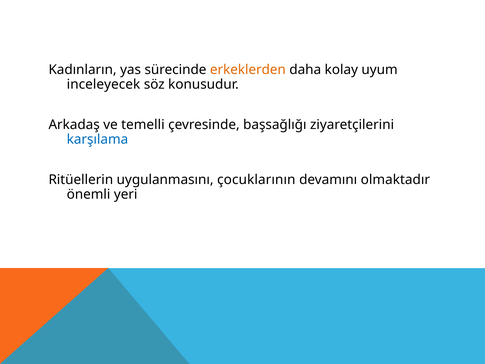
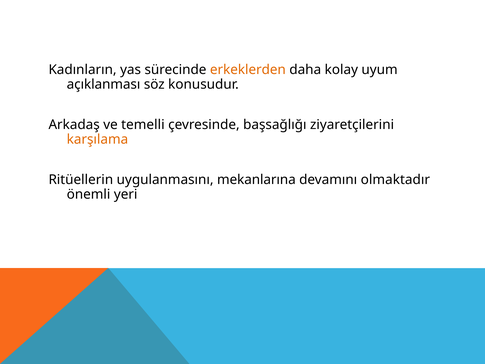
inceleyecek: inceleyecek -> açıklanması
karşılama colour: blue -> orange
çocuklarının: çocuklarının -> mekanlarına
